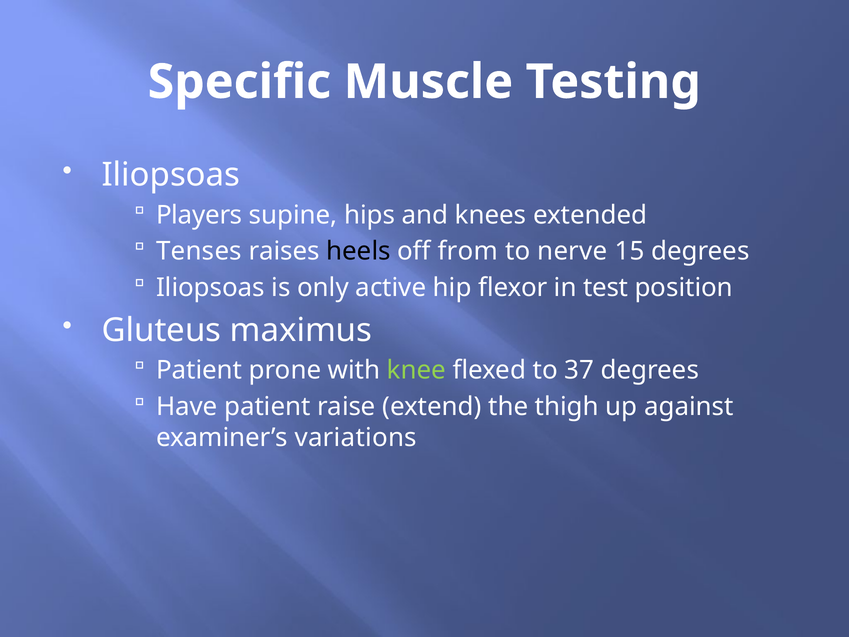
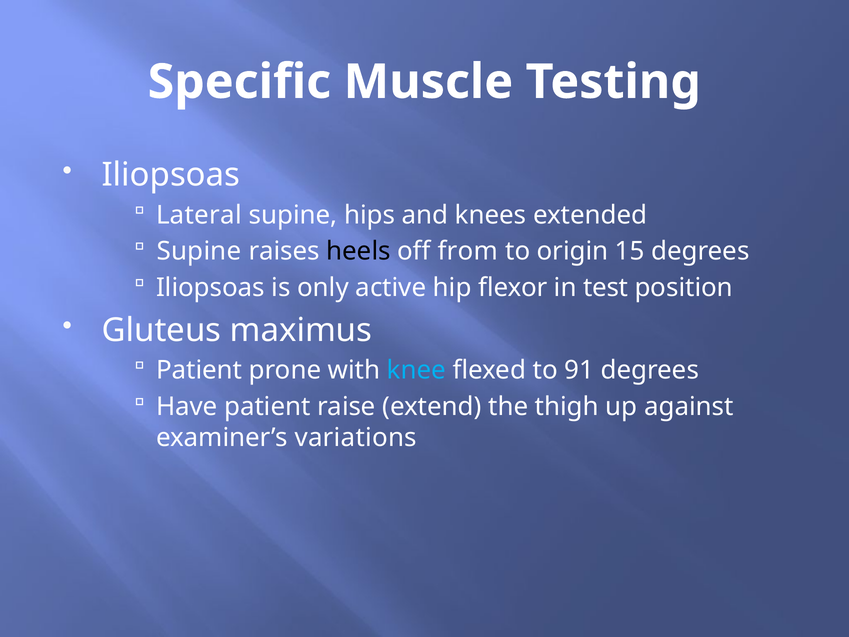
Players: Players -> Lateral
Tenses at (199, 251): Tenses -> Supine
nerve: nerve -> origin
knee colour: light green -> light blue
37: 37 -> 91
